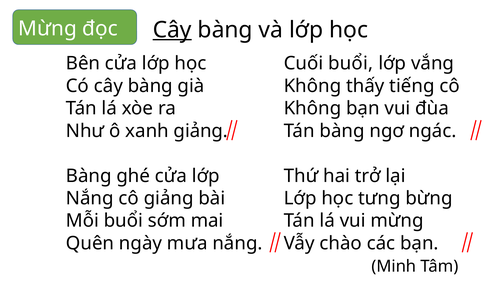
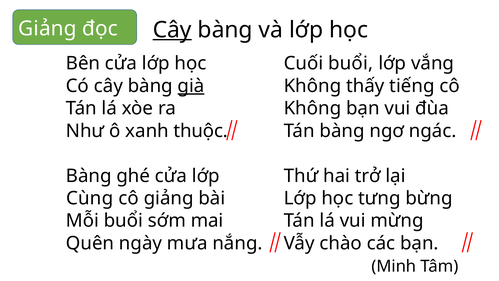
Mừng at (47, 29): Mừng -> Giảng
già underline: none -> present
xanh giảng: giảng -> thuộc
Nắng at (90, 198): Nắng -> Cùng
